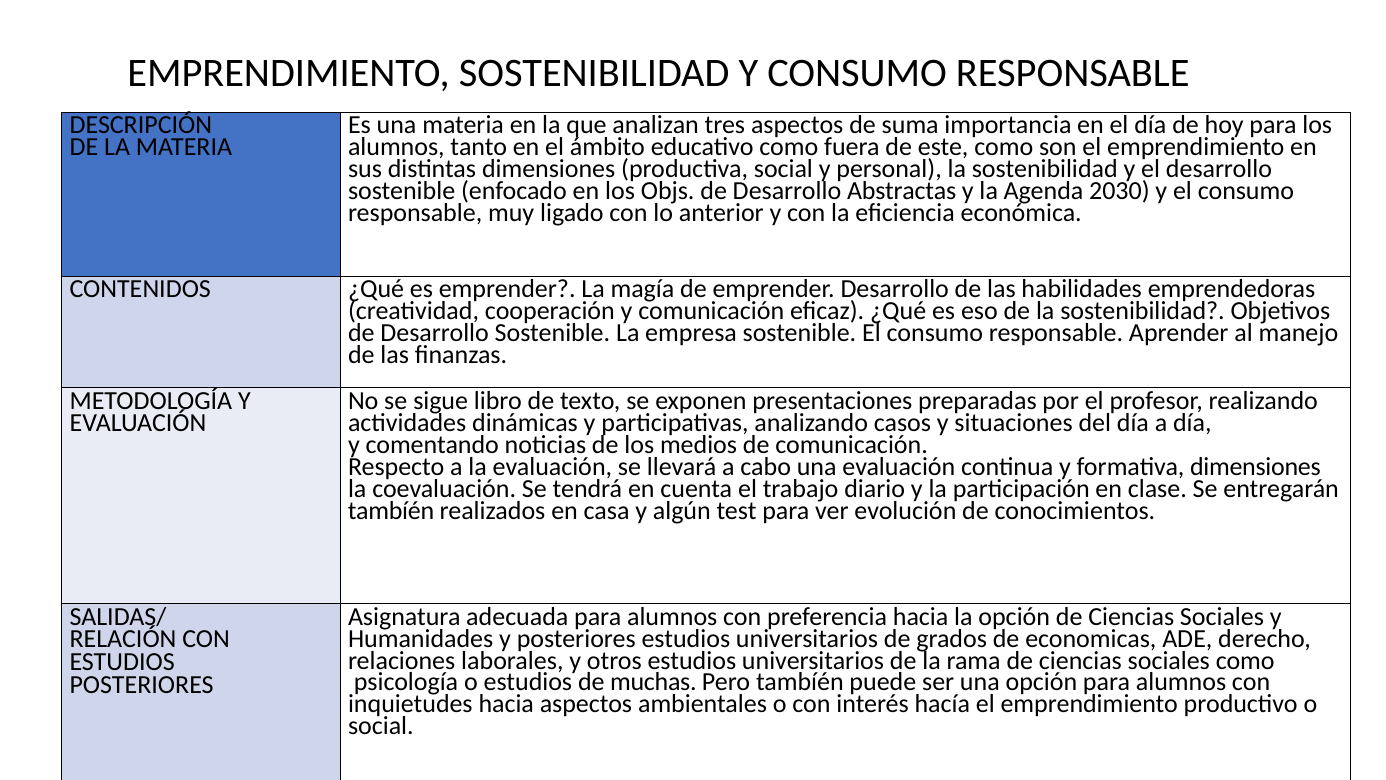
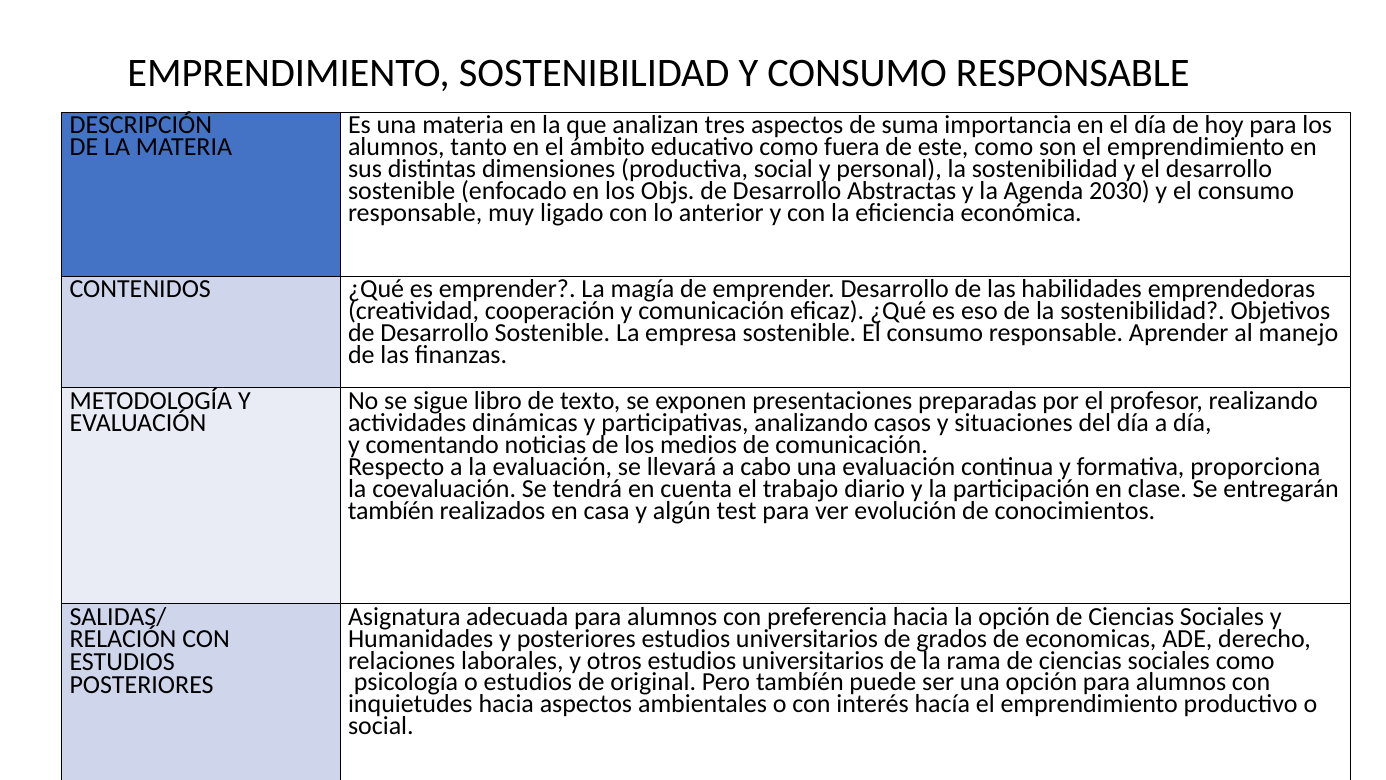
formativa dimensiones: dimensiones -> proporciona
muchas: muchas -> original
